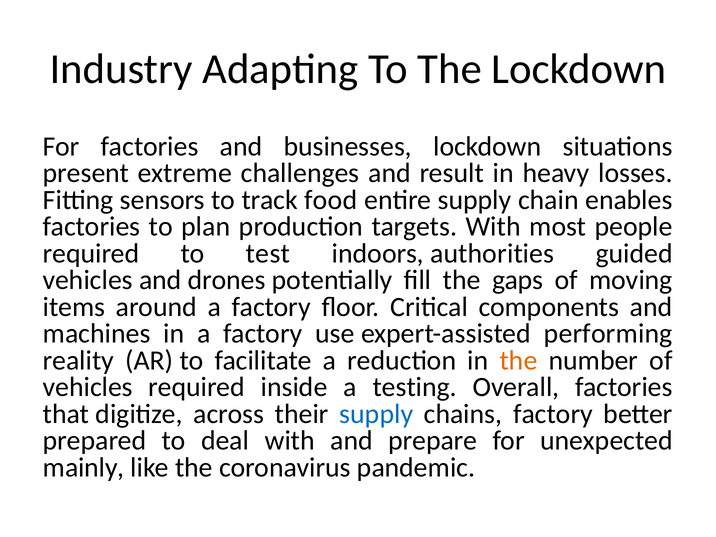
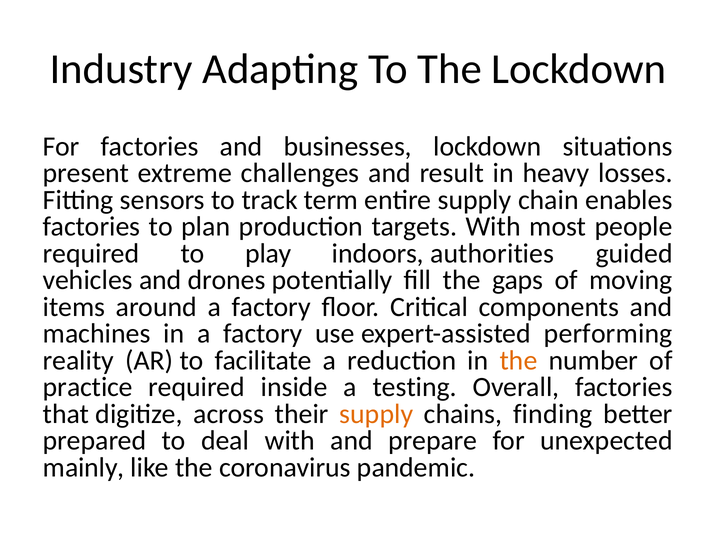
food: food -> term
test: test -> play
vehicles at (88, 387): vehicles -> practice
supply at (376, 414) colour: blue -> orange
chains factory: factory -> finding
